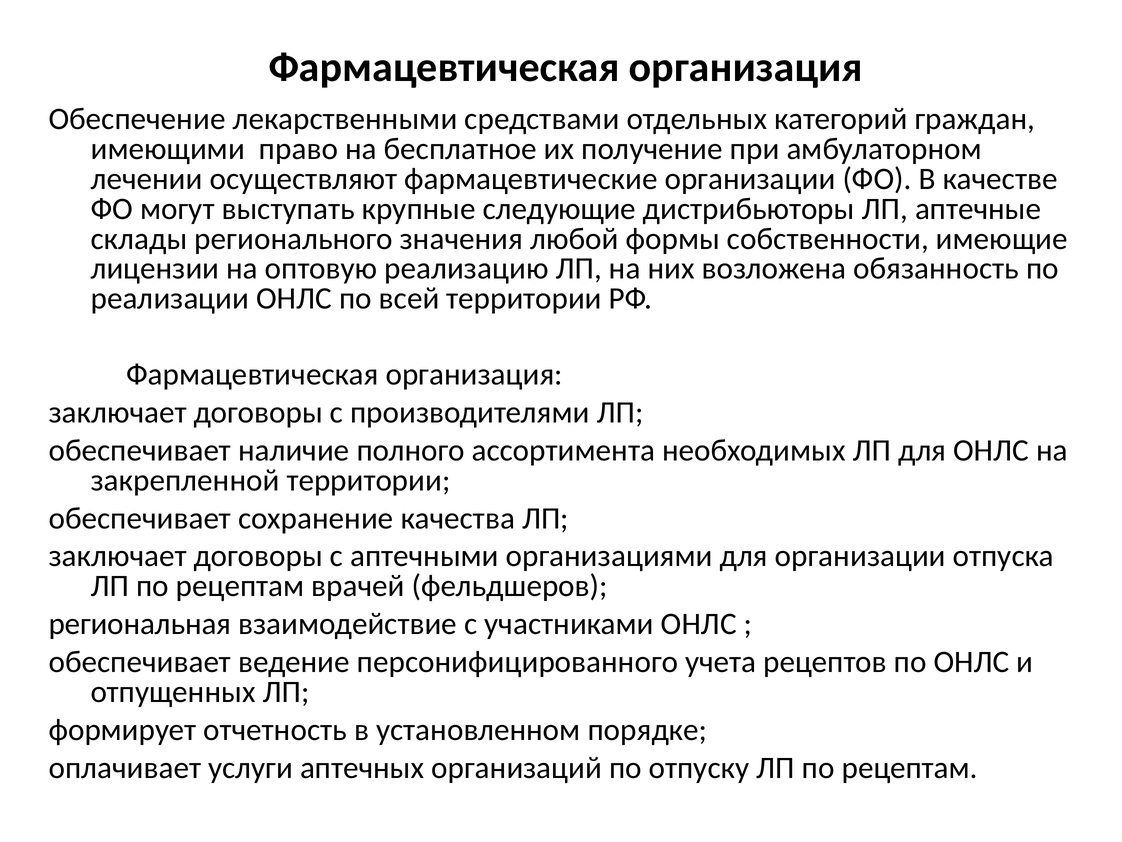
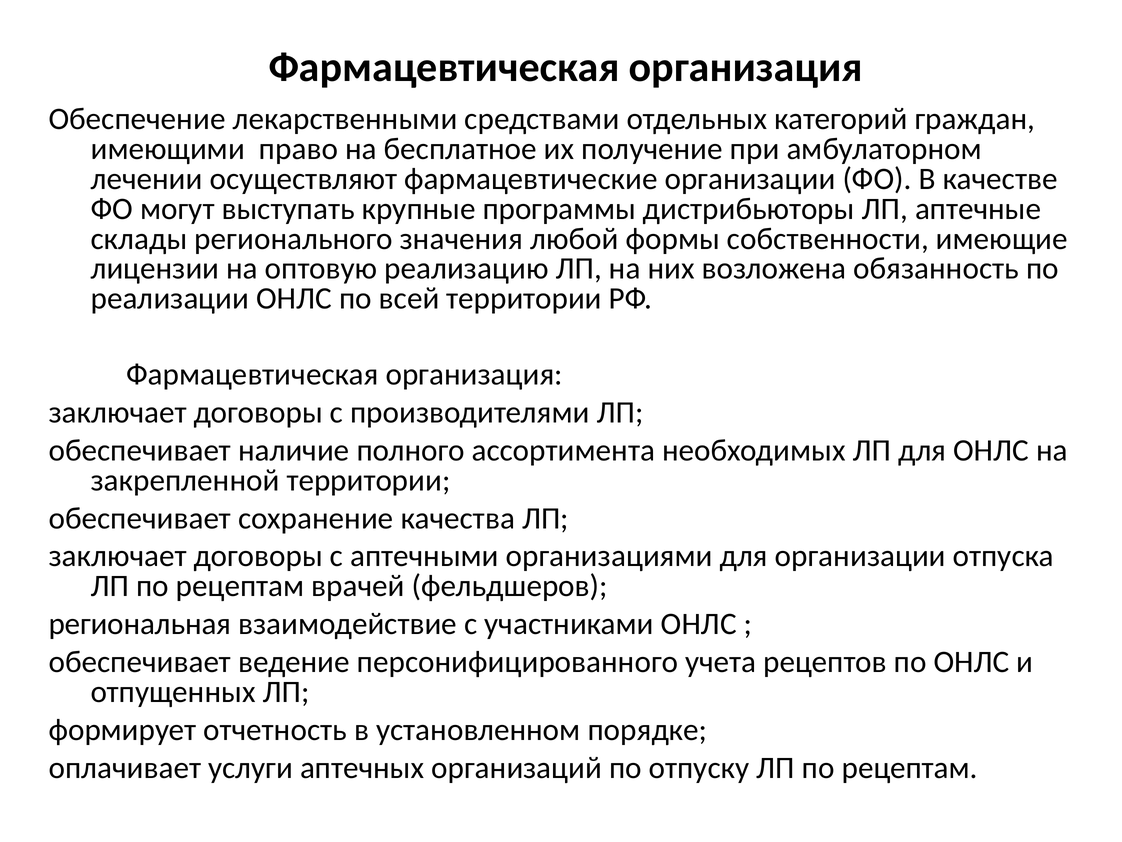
следующие: следующие -> программы
